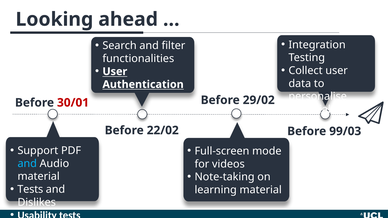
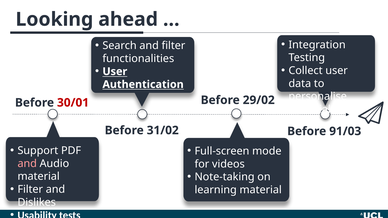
22/02: 22/02 -> 31/02
99/03: 99/03 -> 91/03
and at (27, 164) colour: light blue -> pink
Tests at (30, 190): Tests -> Filter
